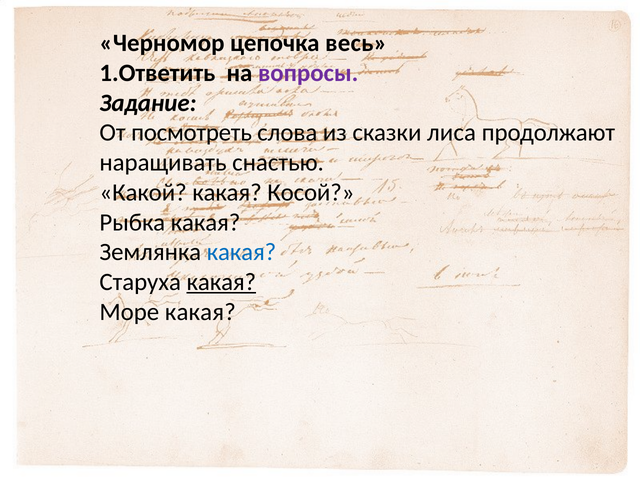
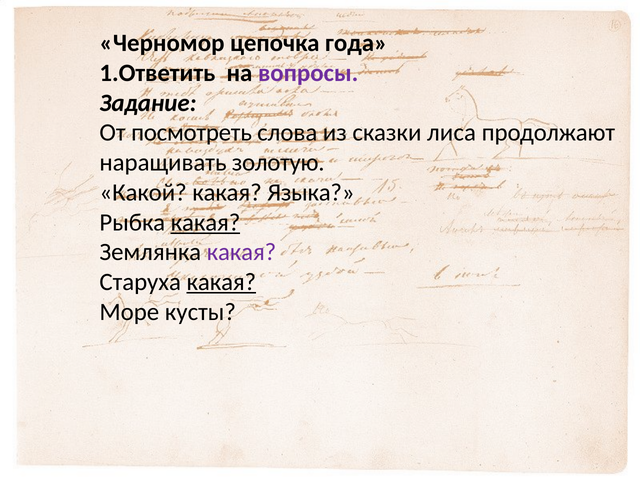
весь: весь -> года
снастью: снастью -> золотую
Косой: Косой -> Языка
какая at (206, 222) underline: none -> present
какая at (241, 252) colour: blue -> purple
Море какая: какая -> кусты
